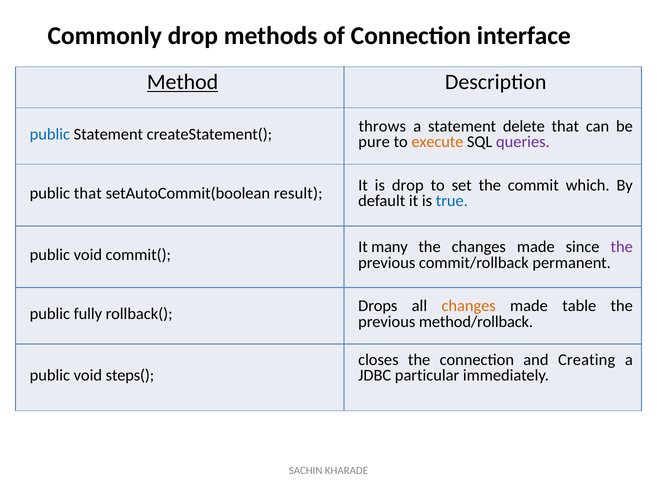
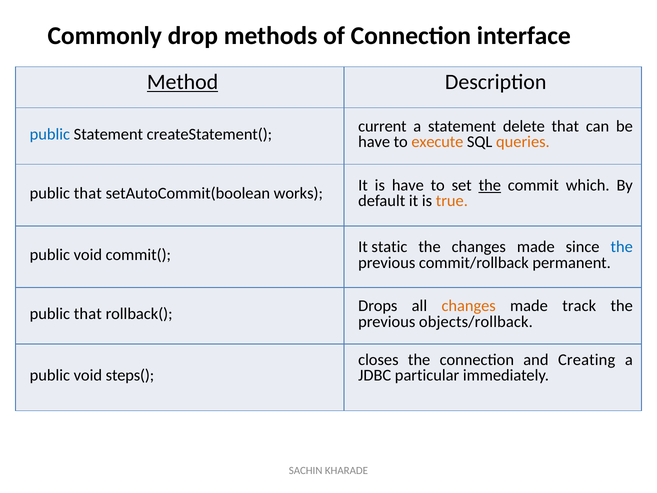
throws: throws -> current
pure at (374, 142): pure -> have
queries colour: purple -> orange
result: result -> works
is drop: drop -> have
the at (490, 185) underline: none -> present
true colour: blue -> orange
many: many -> static
the at (622, 247) colour: purple -> blue
fully at (88, 314): fully -> that
table: table -> track
method/rollback: method/rollback -> objects/rollback
